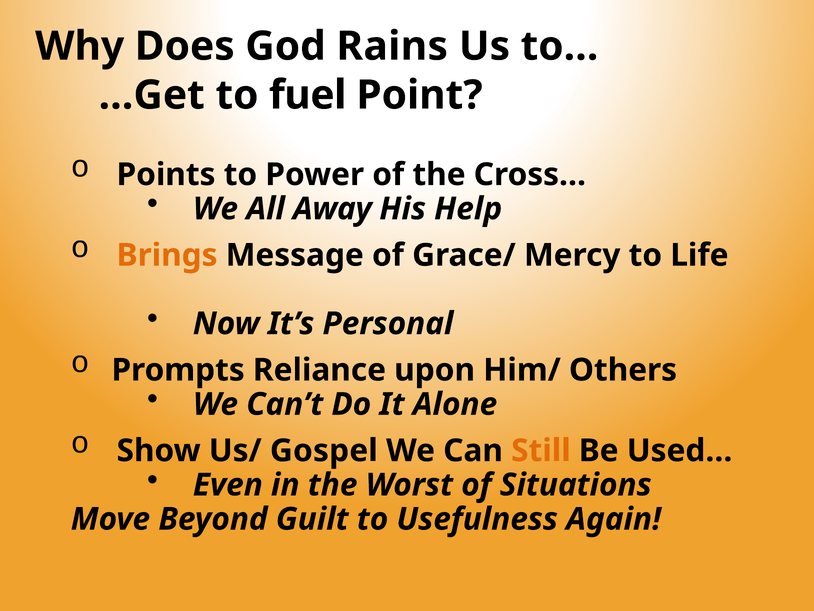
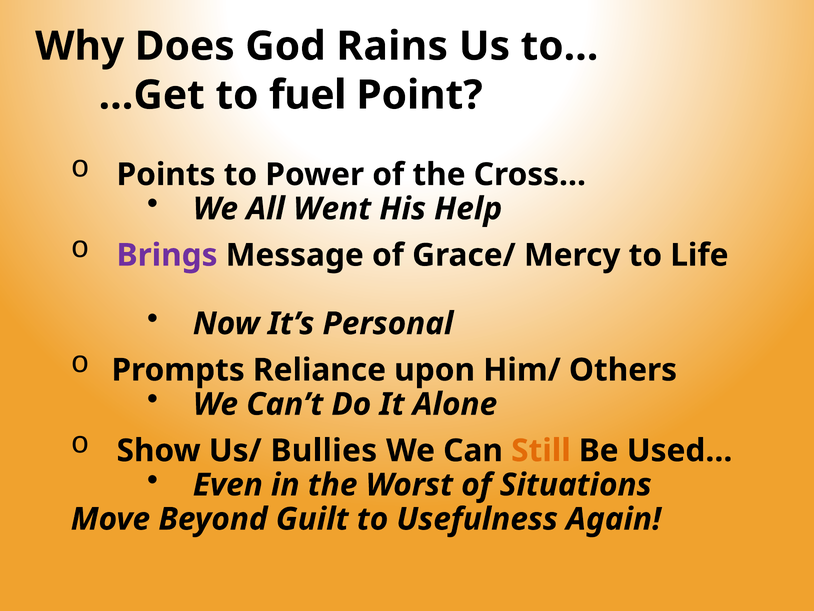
Away: Away -> Went
Brings colour: orange -> purple
Gospel: Gospel -> Bullies
